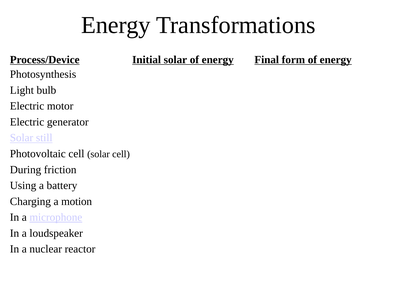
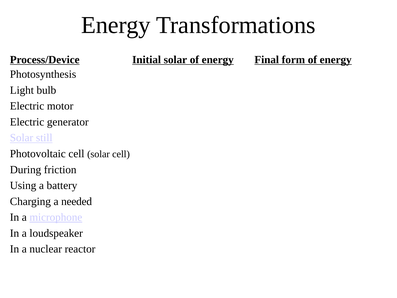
motion: motion -> needed
